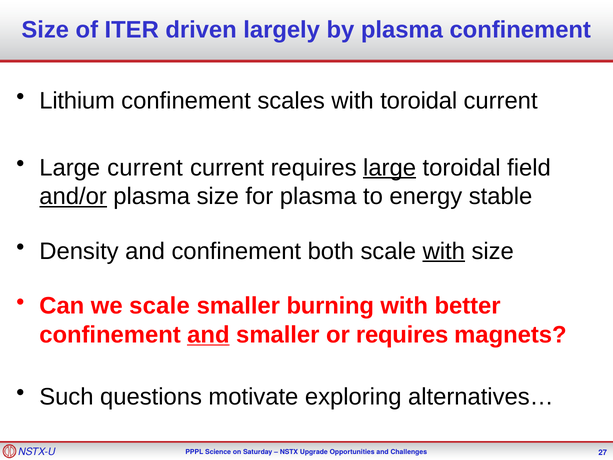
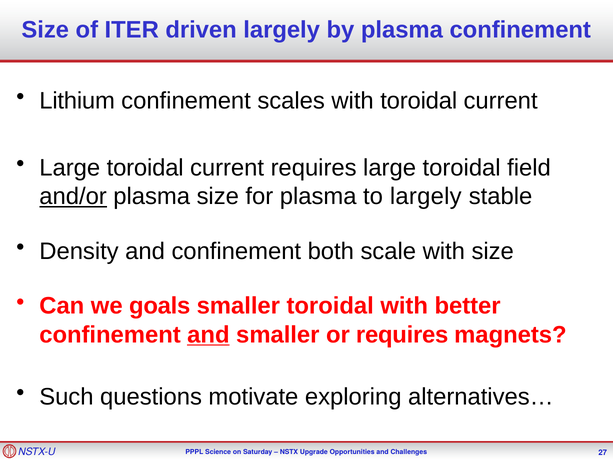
current at (145, 168): current -> toroidal
large at (390, 168) underline: present -> none
to energy: energy -> largely
with at (444, 251) underline: present -> none
we scale: scale -> goals
smaller burning: burning -> toroidal
